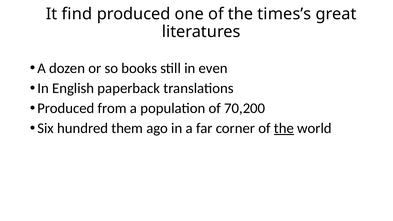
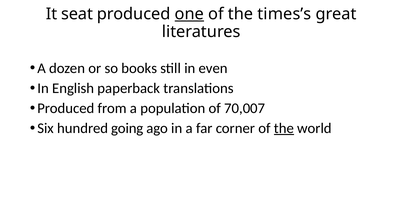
find: find -> seat
one underline: none -> present
70,200: 70,200 -> 70,007
them: them -> going
